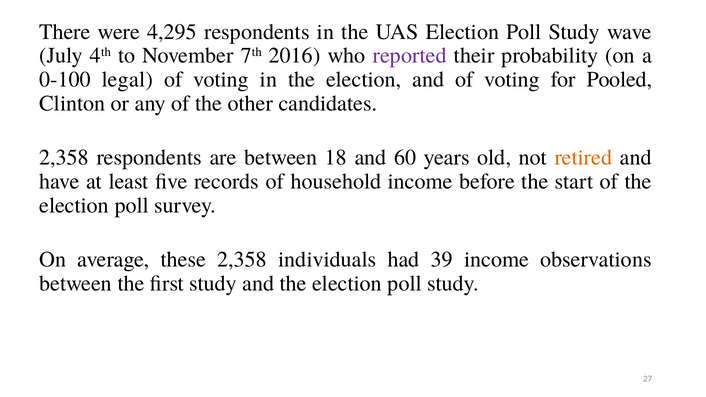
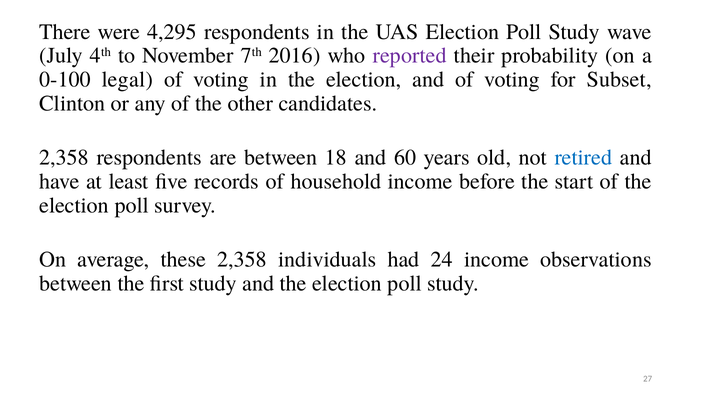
Pooled: Pooled -> Subset
retired colour: orange -> blue
39: 39 -> 24
